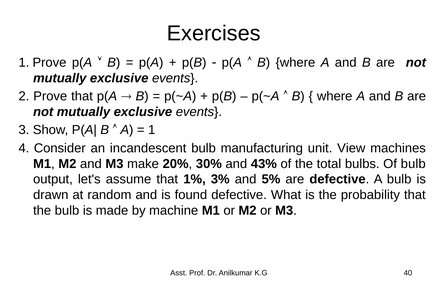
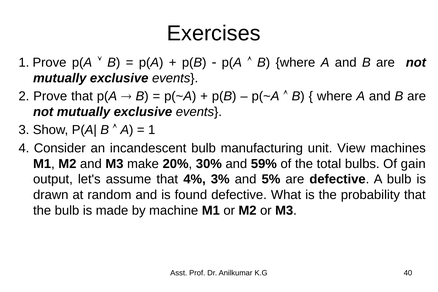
43%: 43% -> 59%
Of bulb: bulb -> gain
1%: 1% -> 4%
